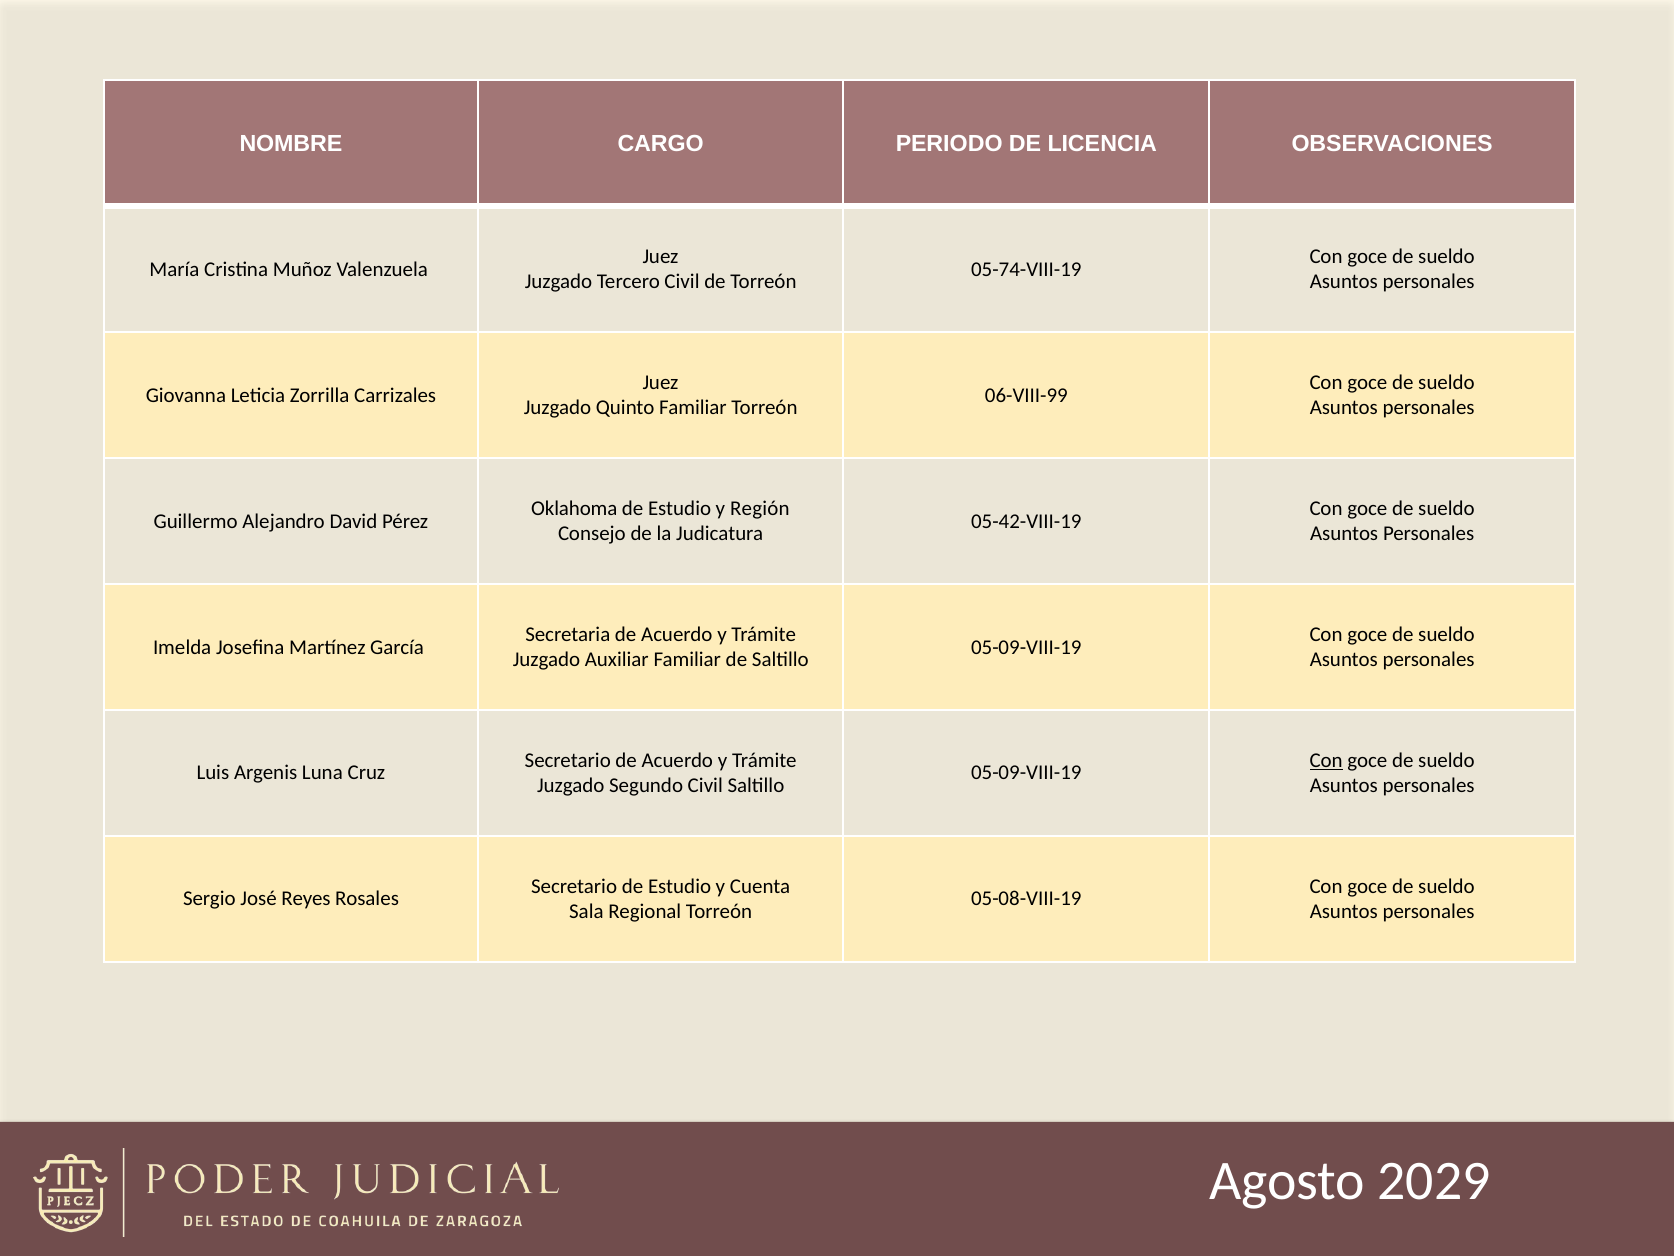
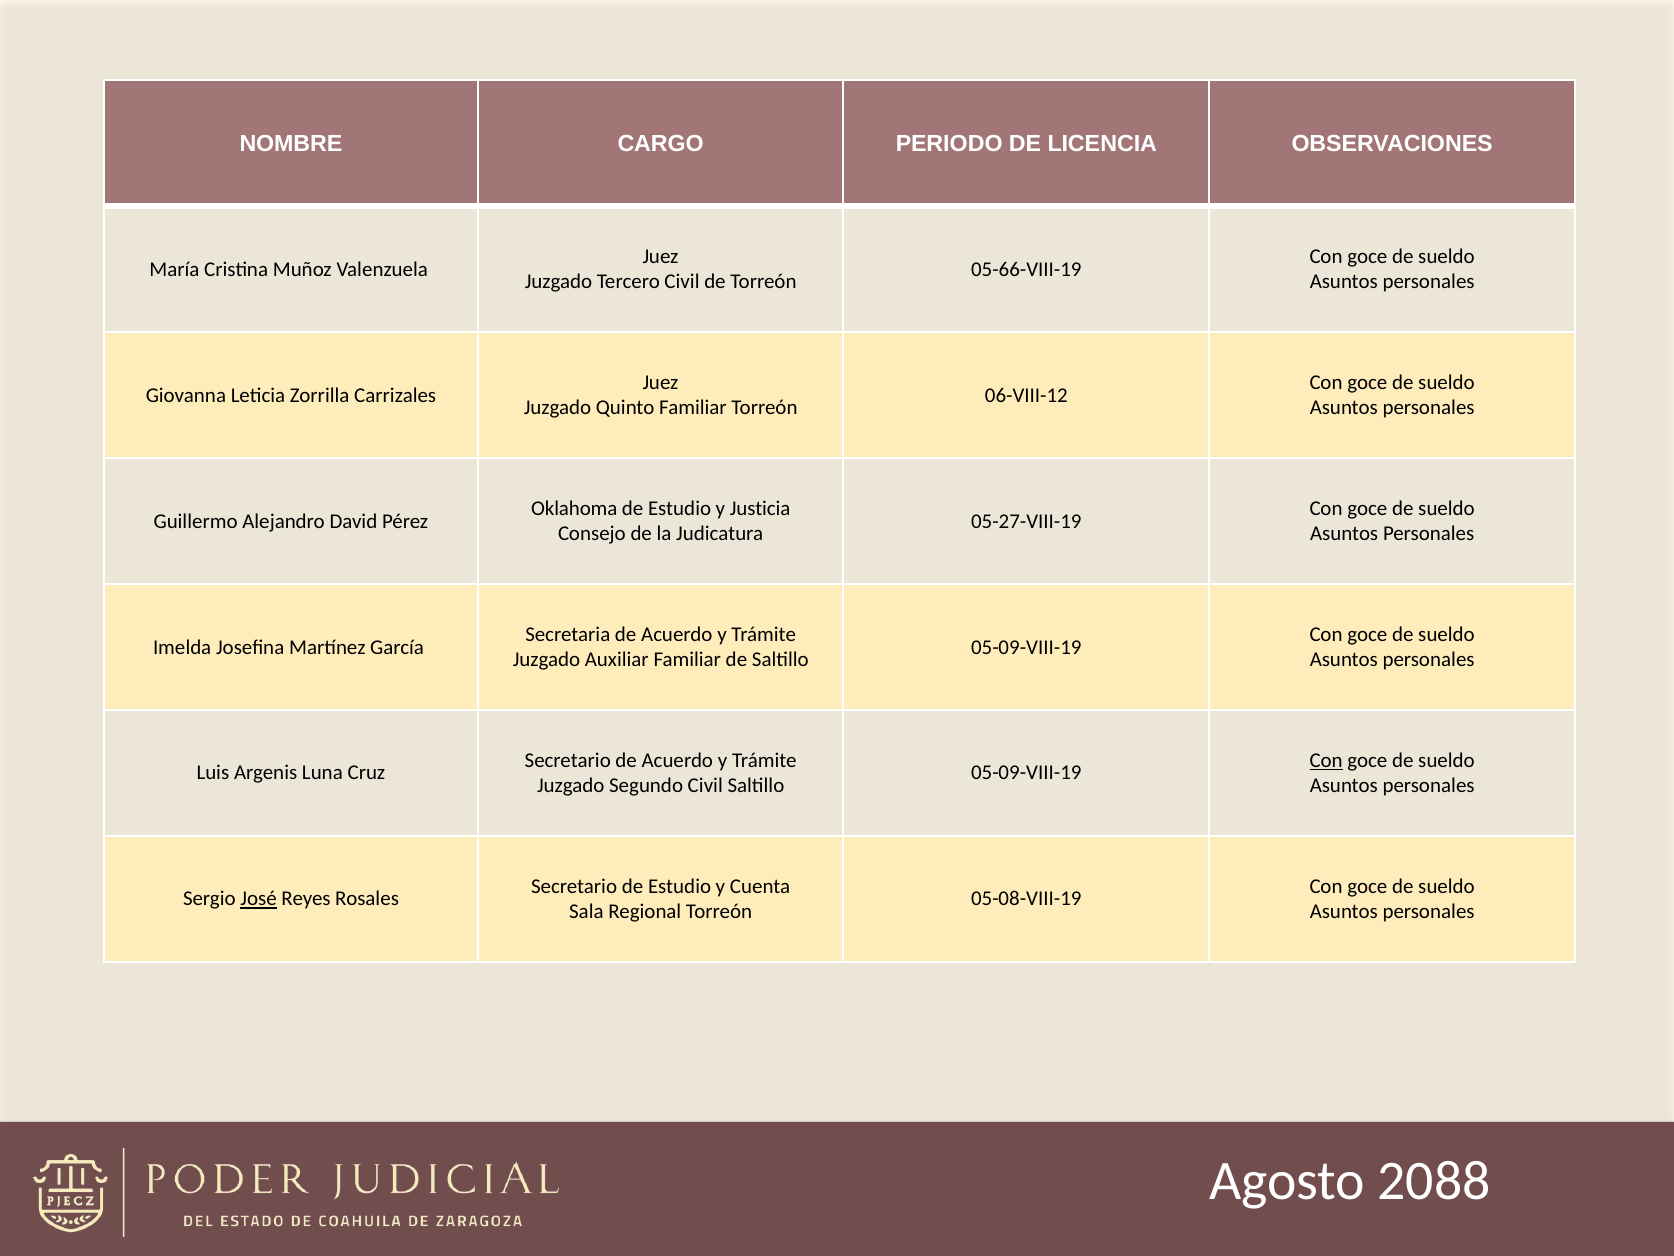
05-74-VIII-19: 05-74-VIII-19 -> 05-66-VIII-19
06-VIII-99: 06-VIII-99 -> 06-VIII-12
Región: Región -> Justicia
05-42-VIII-19: 05-42-VIII-19 -> 05-27-VIII-19
José underline: none -> present
2029: 2029 -> 2088
